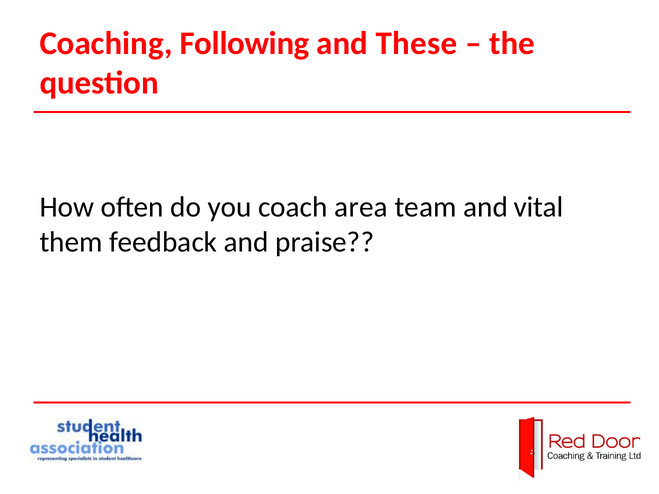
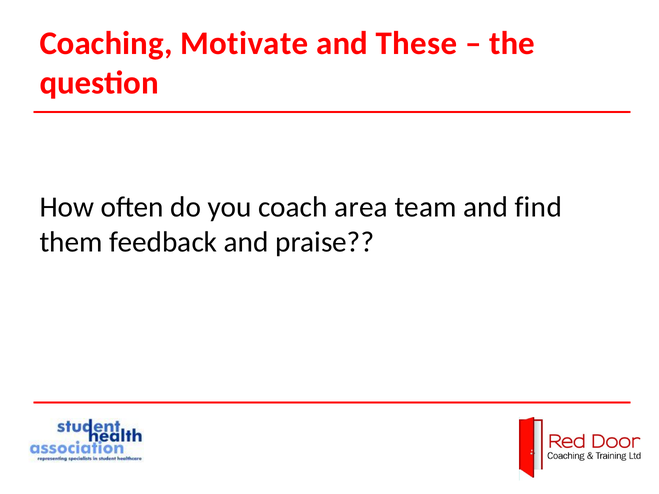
Following: Following -> Motivate
vital: vital -> find
